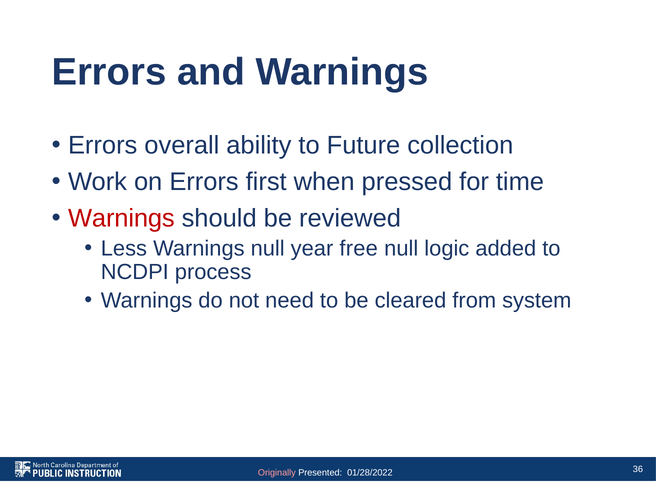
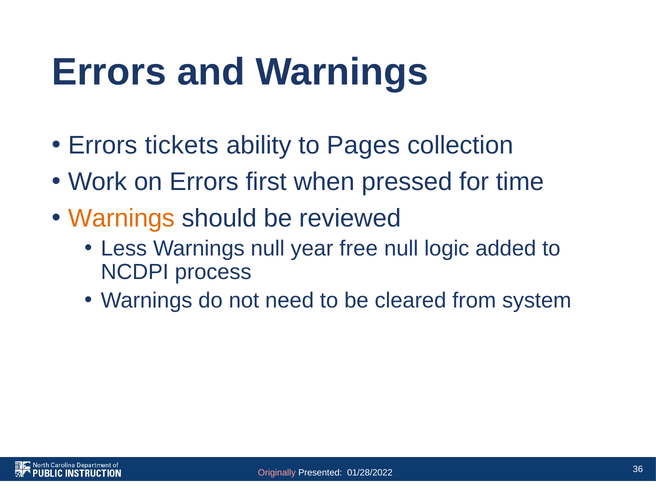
overall: overall -> tickets
Future: Future -> Pages
Warnings at (121, 218) colour: red -> orange
